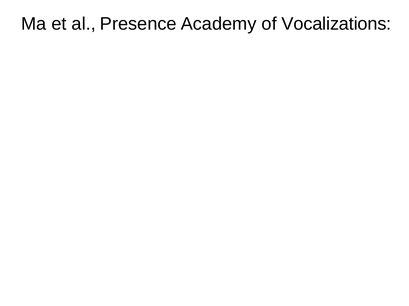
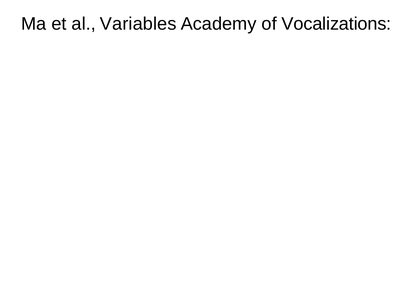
Presence: Presence -> Variables
